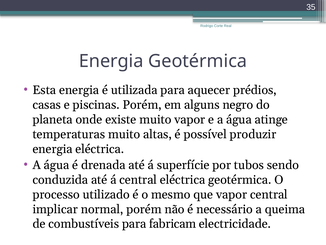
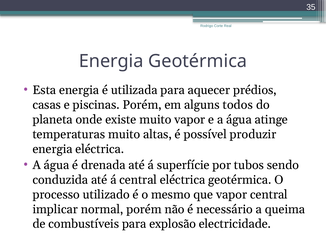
negro: negro -> todos
fabricam: fabricam -> explosão
